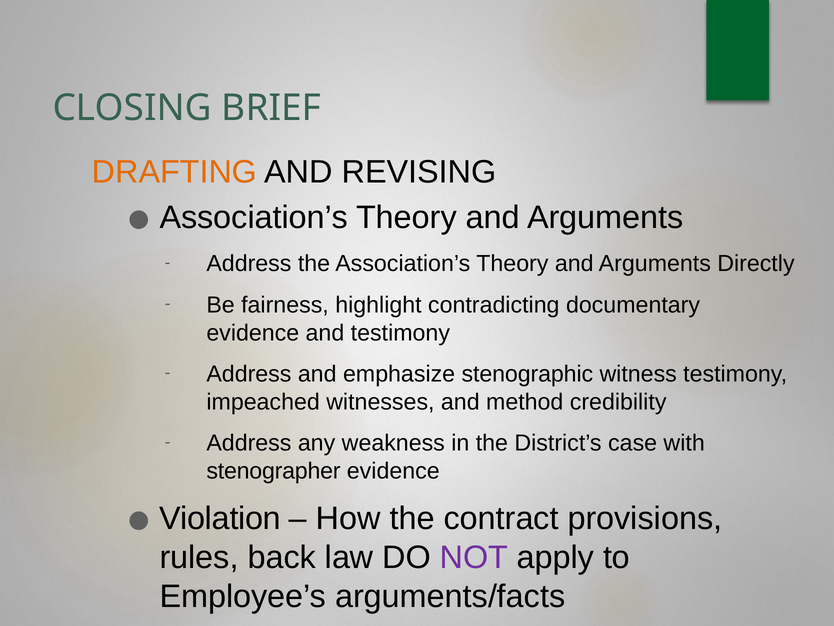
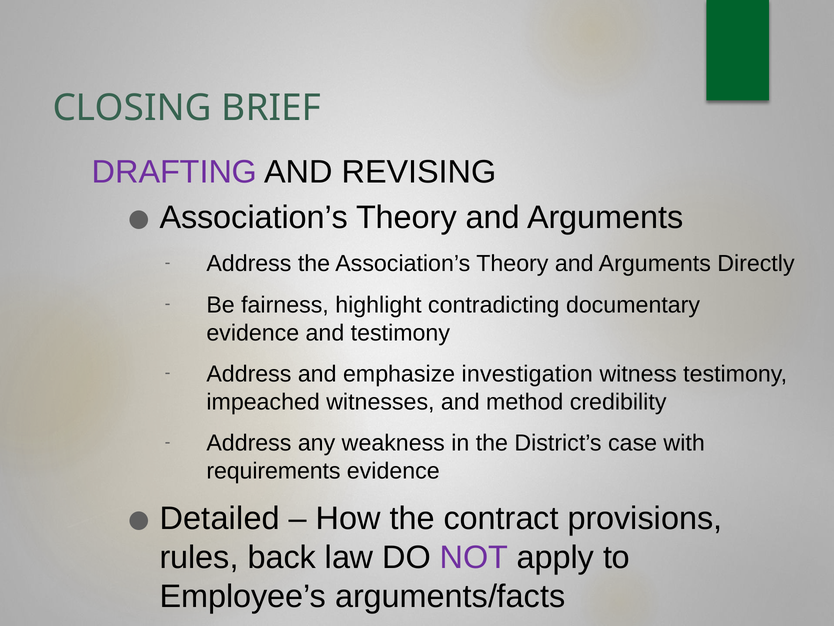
DRAFTING colour: orange -> purple
stenographic: stenographic -> investigation
stenographer: stenographer -> requirements
Violation: Violation -> Detailed
